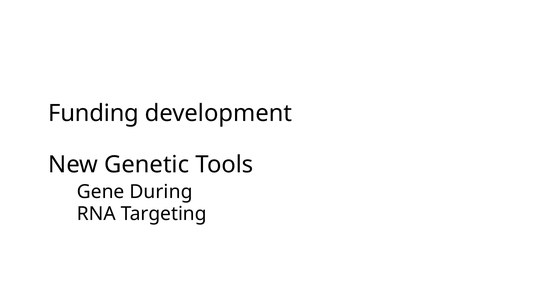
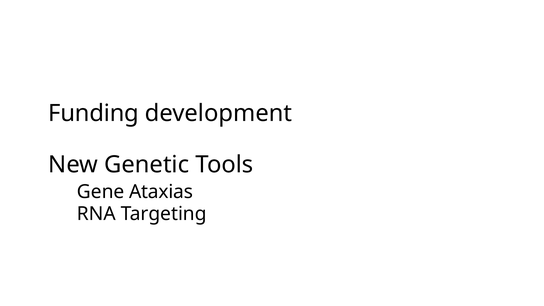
During: During -> Ataxias
